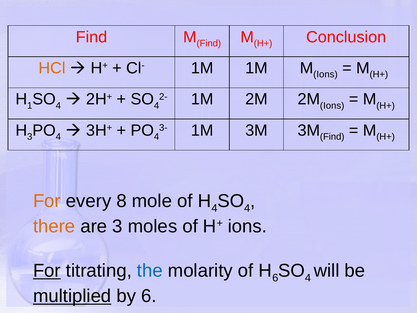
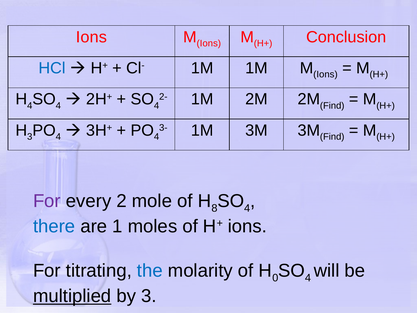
Find at (91, 37): Find -> Ions
Find at (209, 43): Find -> Ions
HCl colour: orange -> blue
1 at (30, 105): 1 -> 4
2M Ions: Ions -> Find
For at (47, 201) colour: orange -> purple
8: 8 -> 2
4 at (214, 208): 4 -> 8
there colour: orange -> blue
are 3: 3 -> 1
For at (47, 271) underline: present -> none
6 at (275, 278): 6 -> 0
by 6: 6 -> 3
